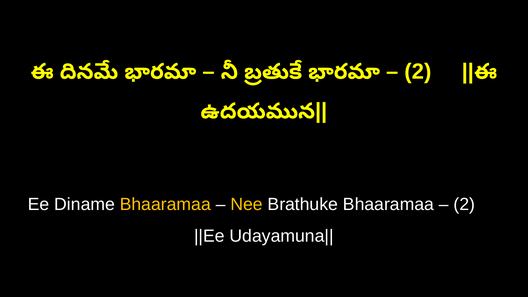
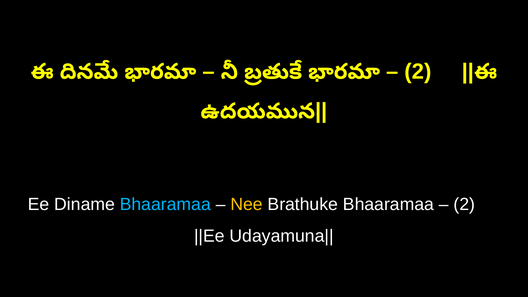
Bhaaramaa at (165, 204) colour: yellow -> light blue
